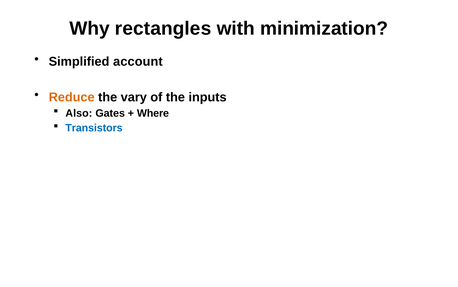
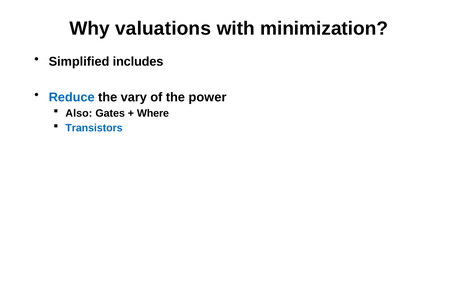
rectangles: rectangles -> valuations
account: account -> includes
Reduce colour: orange -> blue
inputs: inputs -> power
